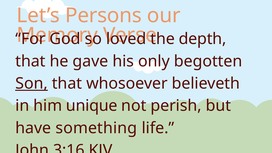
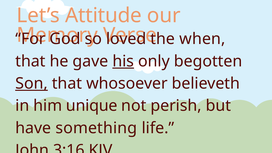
Persons: Persons -> Attitude
depth: depth -> when
his underline: none -> present
